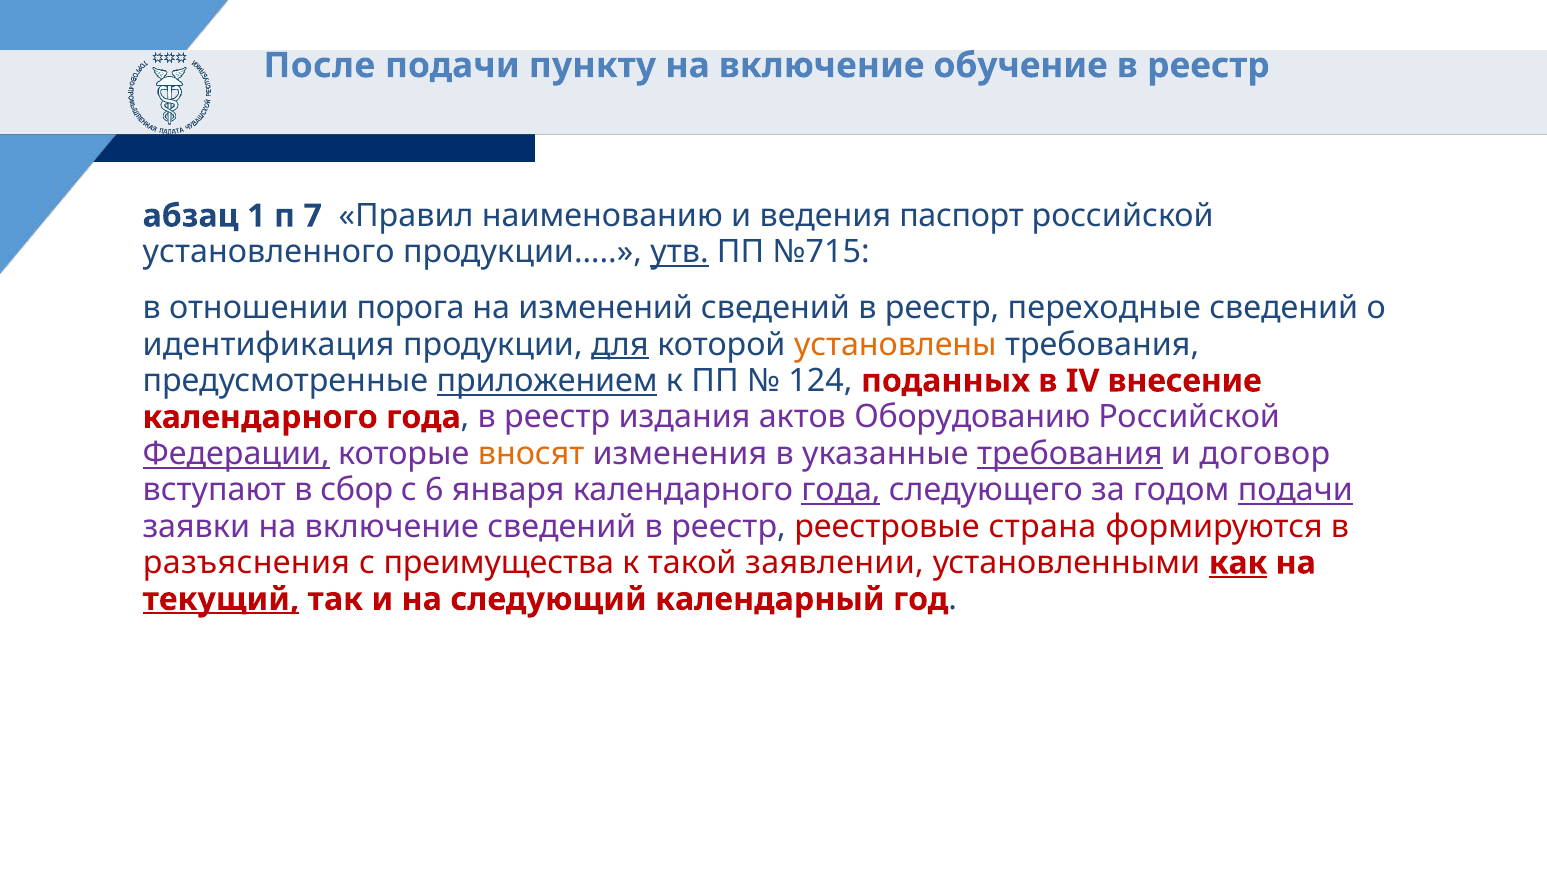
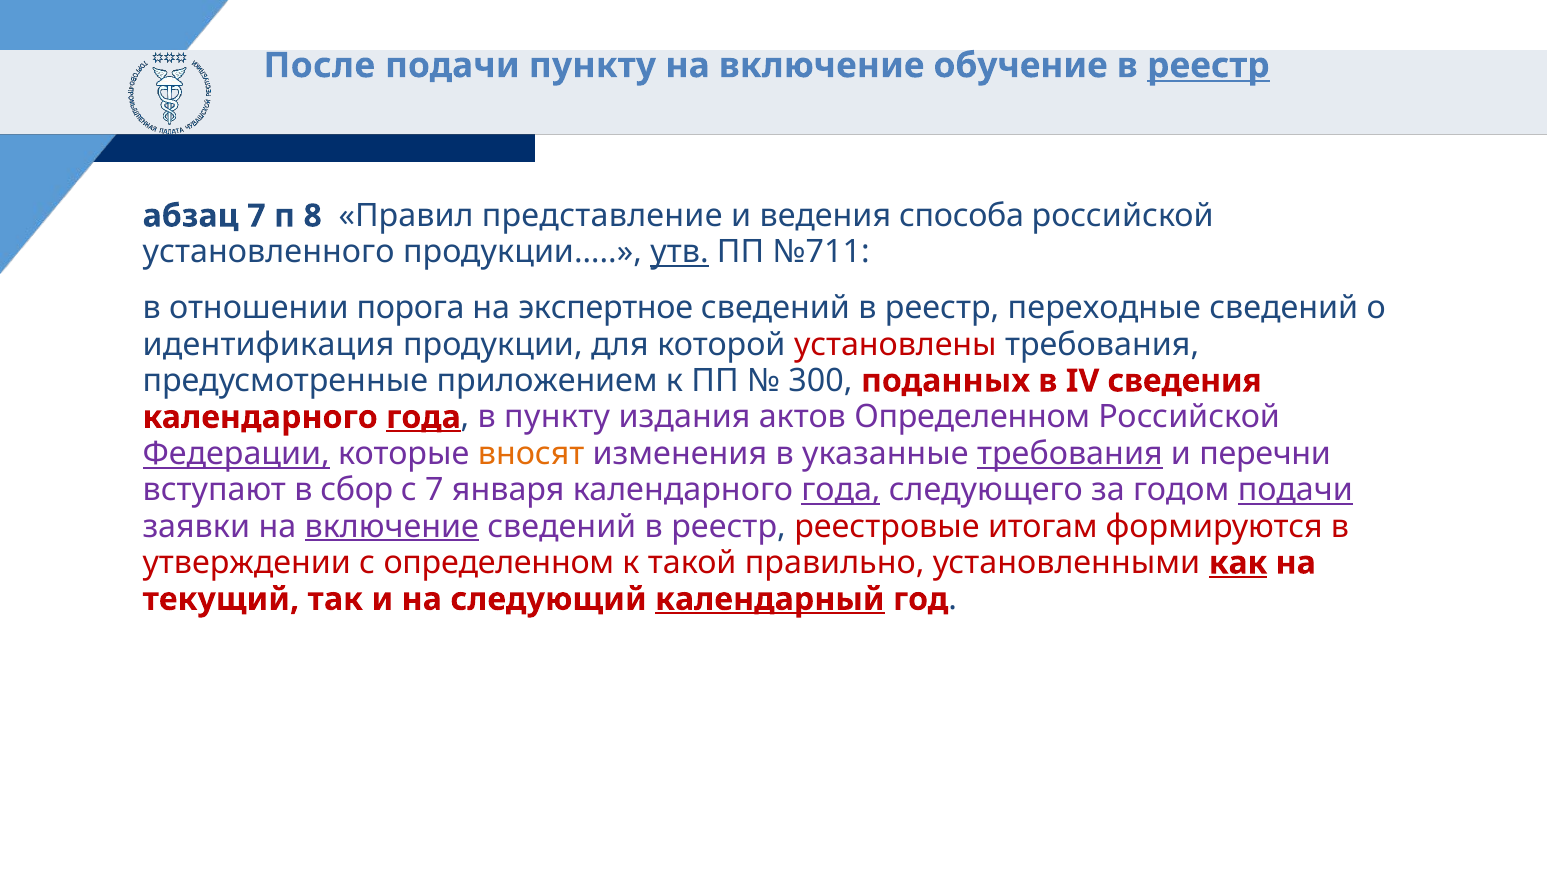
реестр at (1208, 66) underline: none -> present
абзац 1: 1 -> 7
7: 7 -> 8
наименованию: наименованию -> представление
паспорт: паспорт -> способа
№715: №715 -> №711
изменений: изменений -> экспертное
для underline: present -> none
установлены colour: orange -> red
приложением underline: present -> none
124: 124 -> 300
внесение: внесение -> сведения
года at (423, 417) underline: none -> present
реестр at (557, 417): реестр -> пункту
актов Оборудованию: Оборудованию -> Определенном
договор: договор -> перечни
с 6: 6 -> 7
включение at (392, 527) underline: none -> present
страна: страна -> итогам
разъяснения: разъяснения -> утверждении
с преимущества: преимущества -> определенном
заявлении: заявлении -> правильно
текущий underline: present -> none
календарный underline: none -> present
